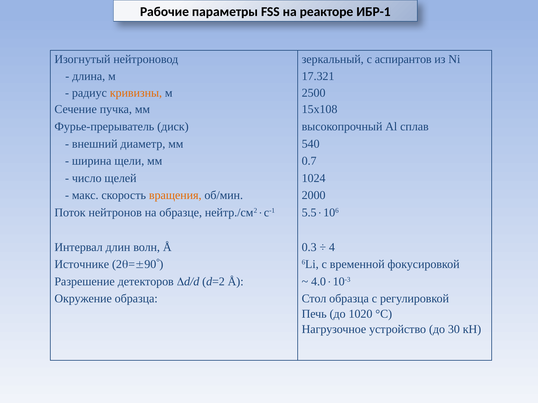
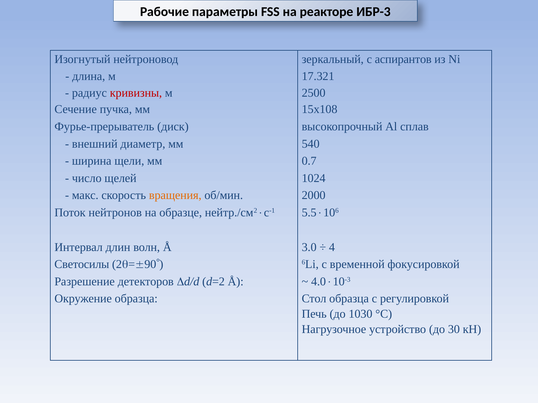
ИБР-1: ИБР-1 -> ИБР-3
кривизны colour: orange -> red
0.3: 0.3 -> 3.0
Источнике: Источнике -> Светосилы
1020: 1020 -> 1030
